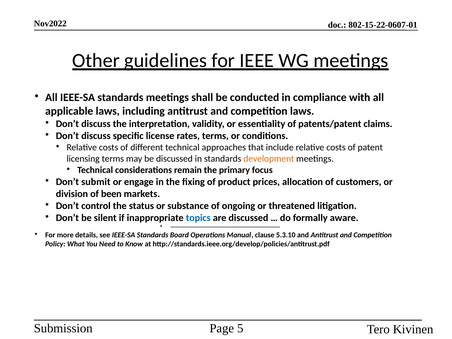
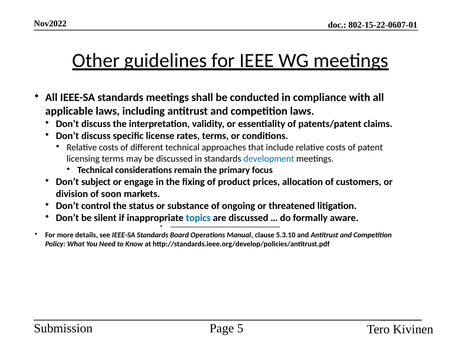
development colour: orange -> blue
submit: submit -> subject
been: been -> soon
